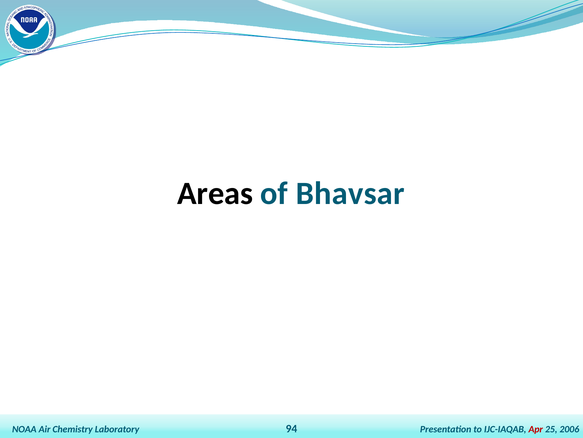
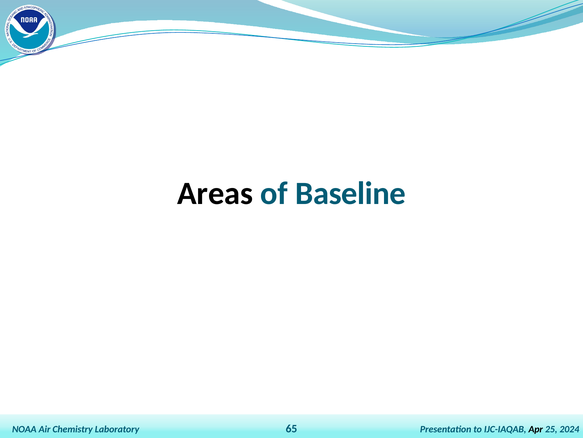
Bhavsar: Bhavsar -> Baseline
94: 94 -> 65
Apr colour: red -> black
2006: 2006 -> 2024
